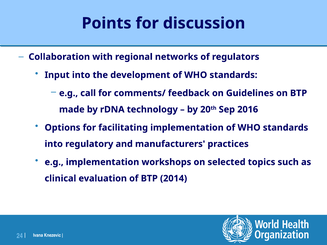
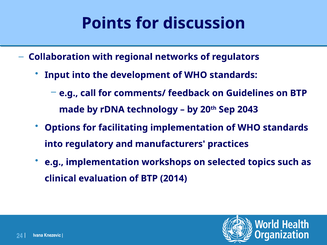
2016: 2016 -> 2043
